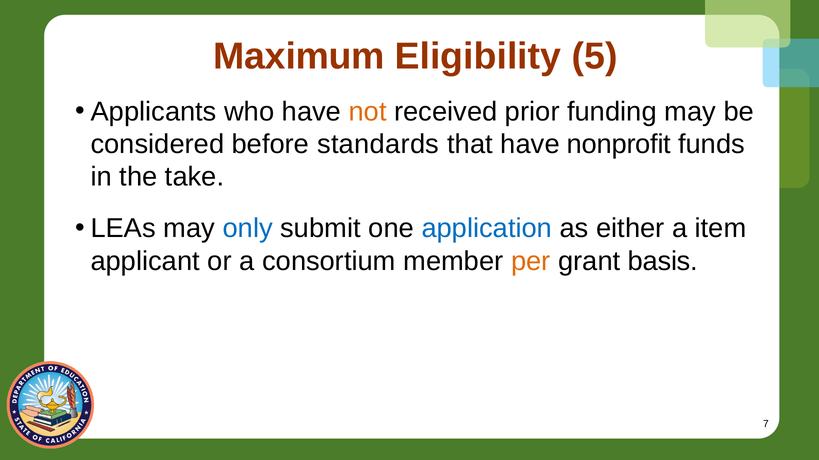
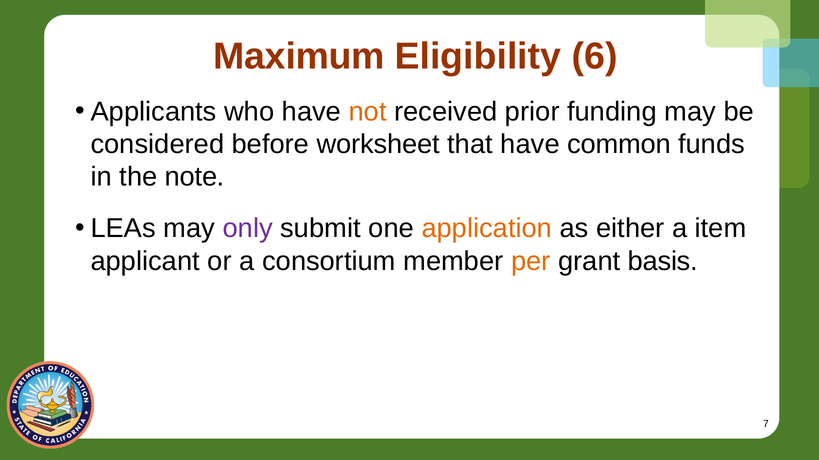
5: 5 -> 6
standards: standards -> worksheet
nonprofit: nonprofit -> common
take: take -> note
only colour: blue -> purple
application colour: blue -> orange
